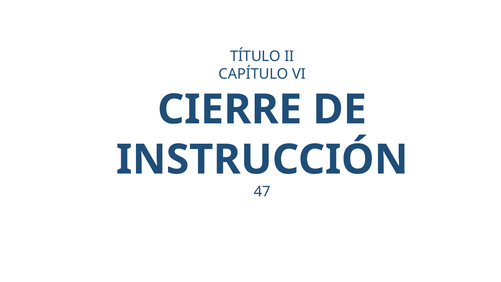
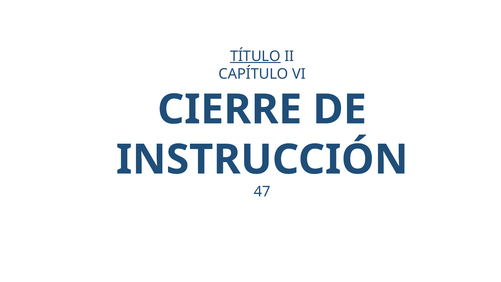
TÍTULO underline: none -> present
